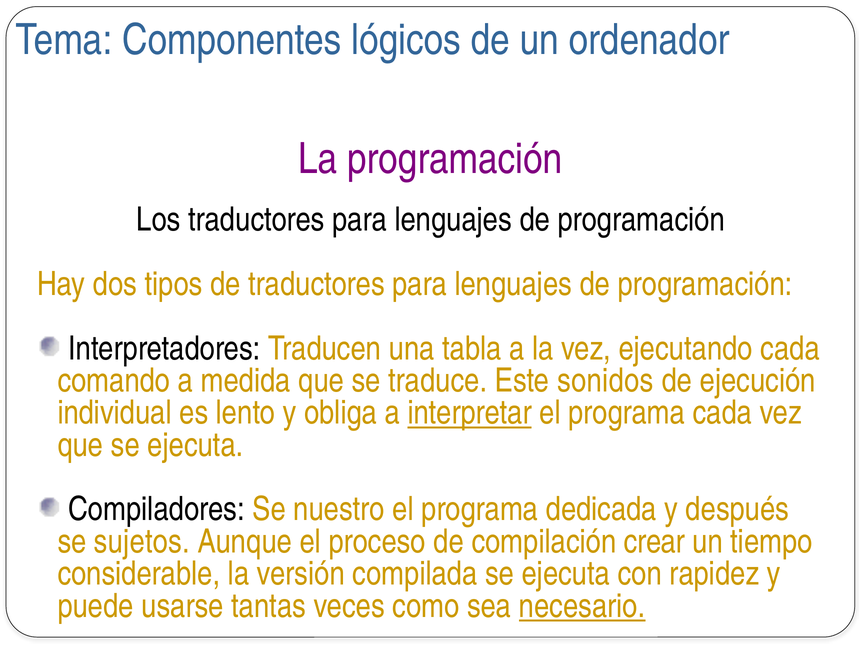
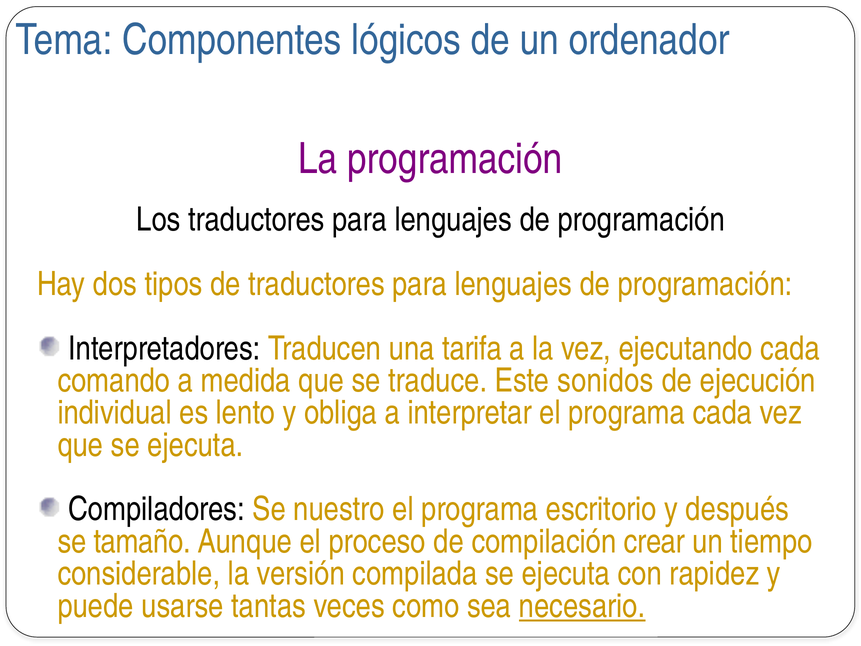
tabla: tabla -> tarifa
interpretar underline: present -> none
dedicada: dedicada -> escritorio
sujetos: sujetos -> tamaño
